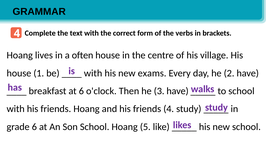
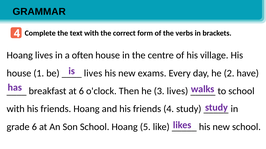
with at (93, 73): with -> lives
3 have: have -> lives
